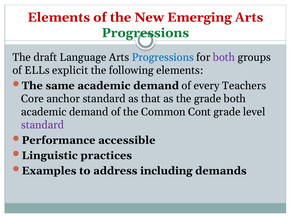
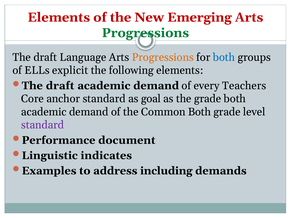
Progressions at (163, 57) colour: blue -> orange
both at (224, 57) colour: purple -> blue
same at (60, 86): same -> draft
that: that -> goal
Common Cont: Cont -> Both
accessible: accessible -> document
practices: practices -> indicates
